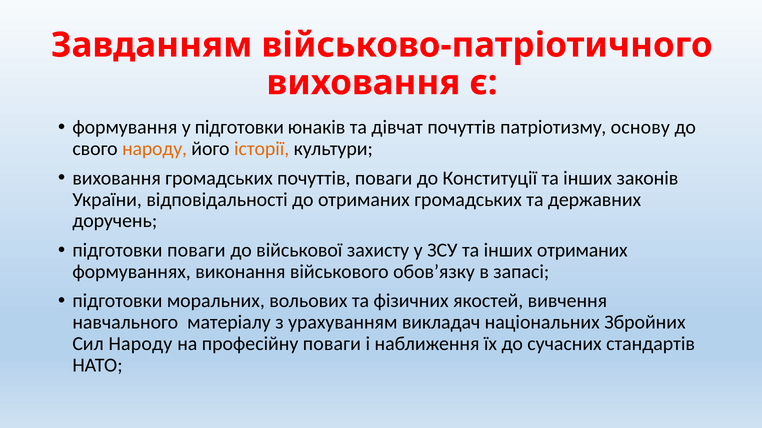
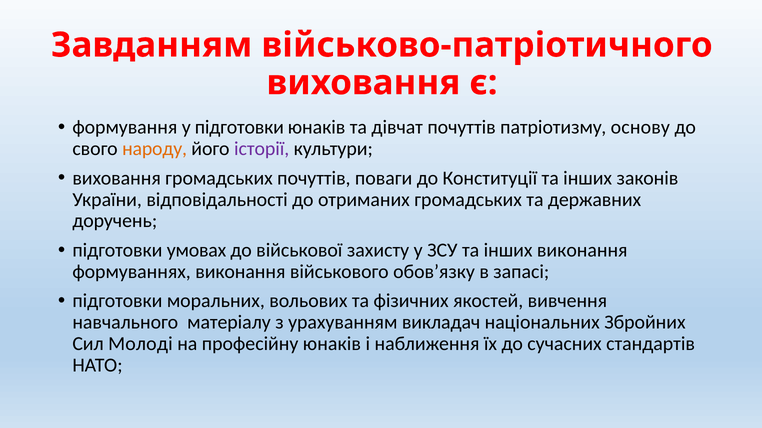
історії colour: orange -> purple
підготовки поваги: поваги -> умовах
інших отриманих: отриманих -> виконання
Сил Народу: Народу -> Молоді
професійну поваги: поваги -> юнаків
